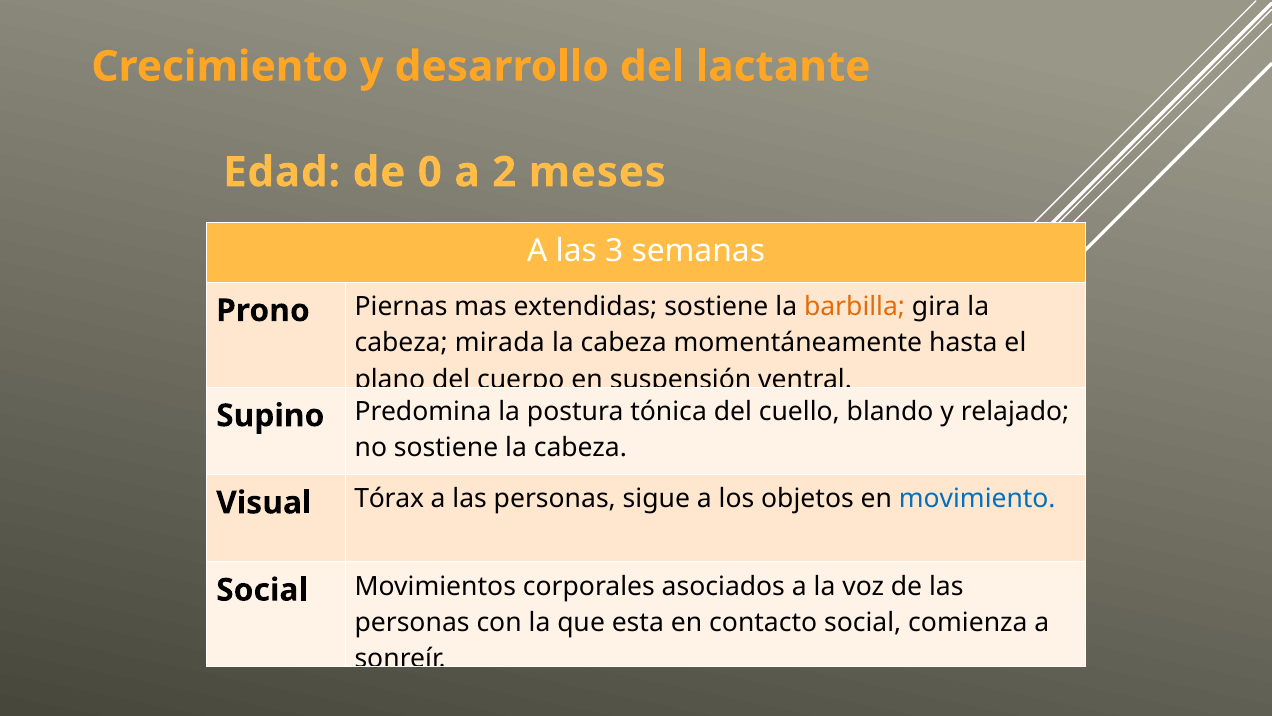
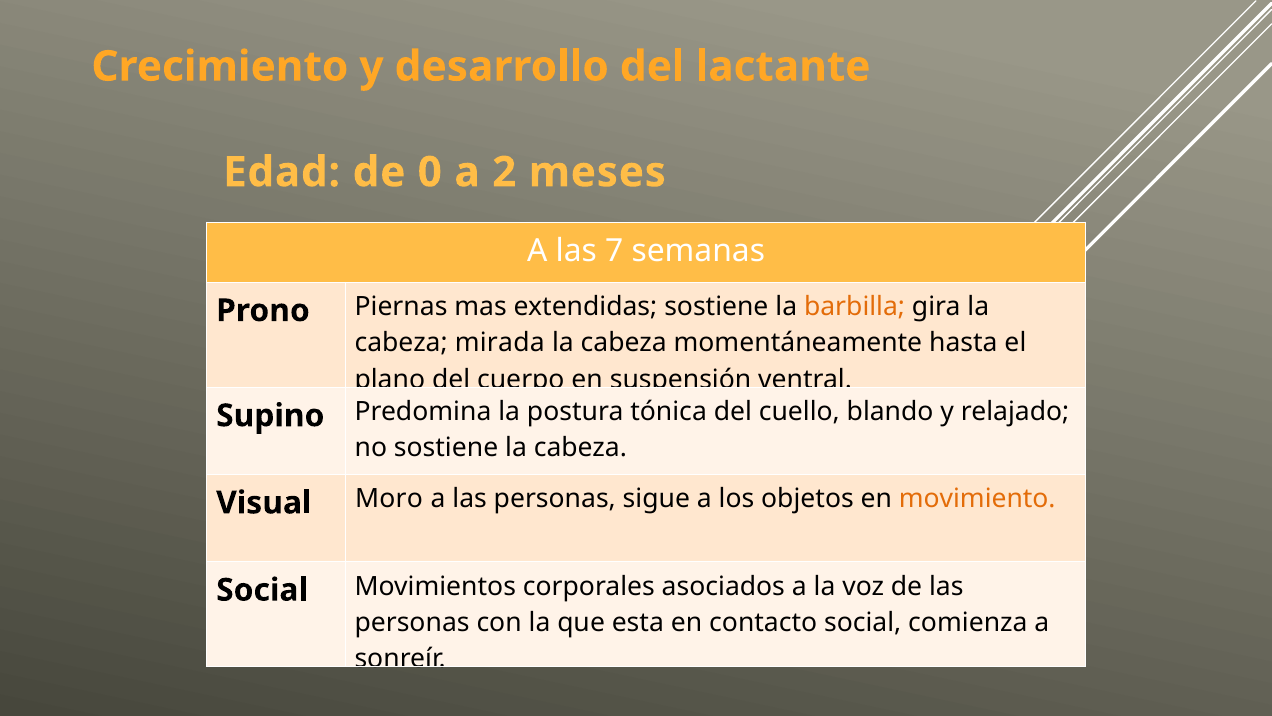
3: 3 -> 7
Tórax: Tórax -> Moro
movimiento colour: blue -> orange
